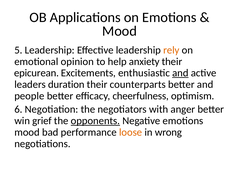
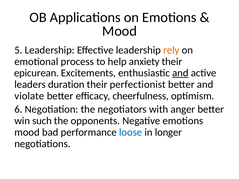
opinion: opinion -> process
counterparts: counterparts -> perfectionist
people: people -> violate
grief: grief -> such
opponents underline: present -> none
loose colour: orange -> blue
wrong: wrong -> longer
